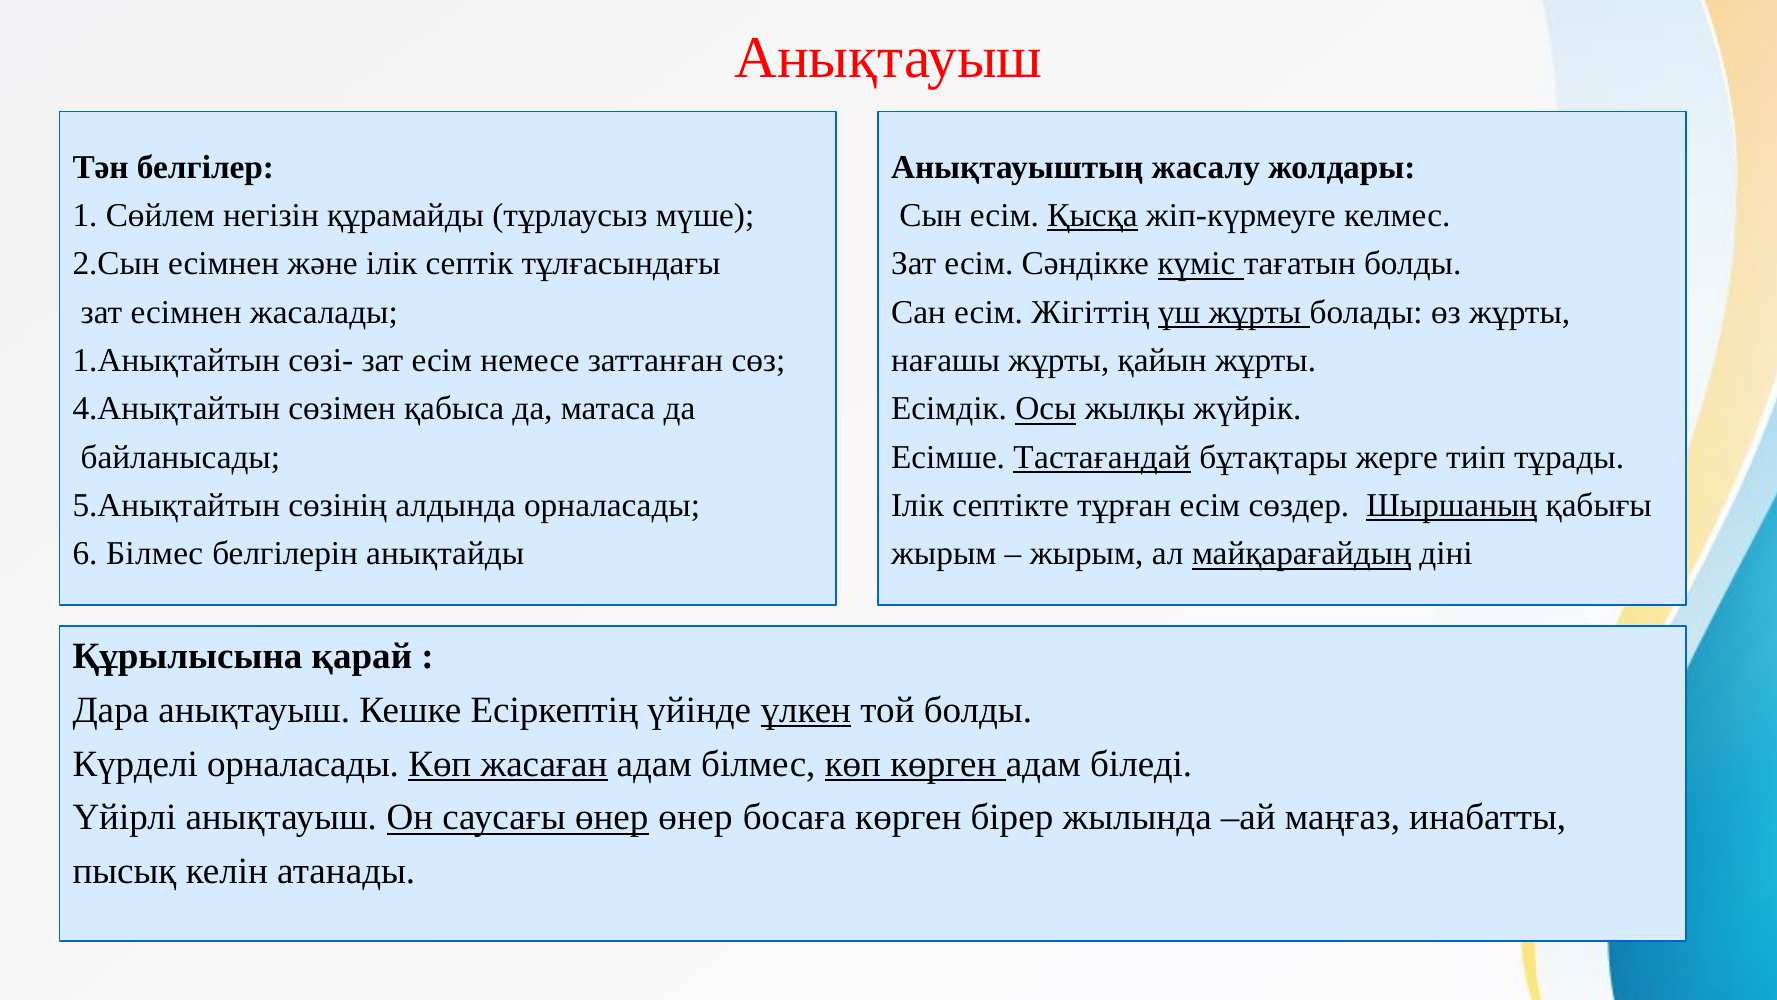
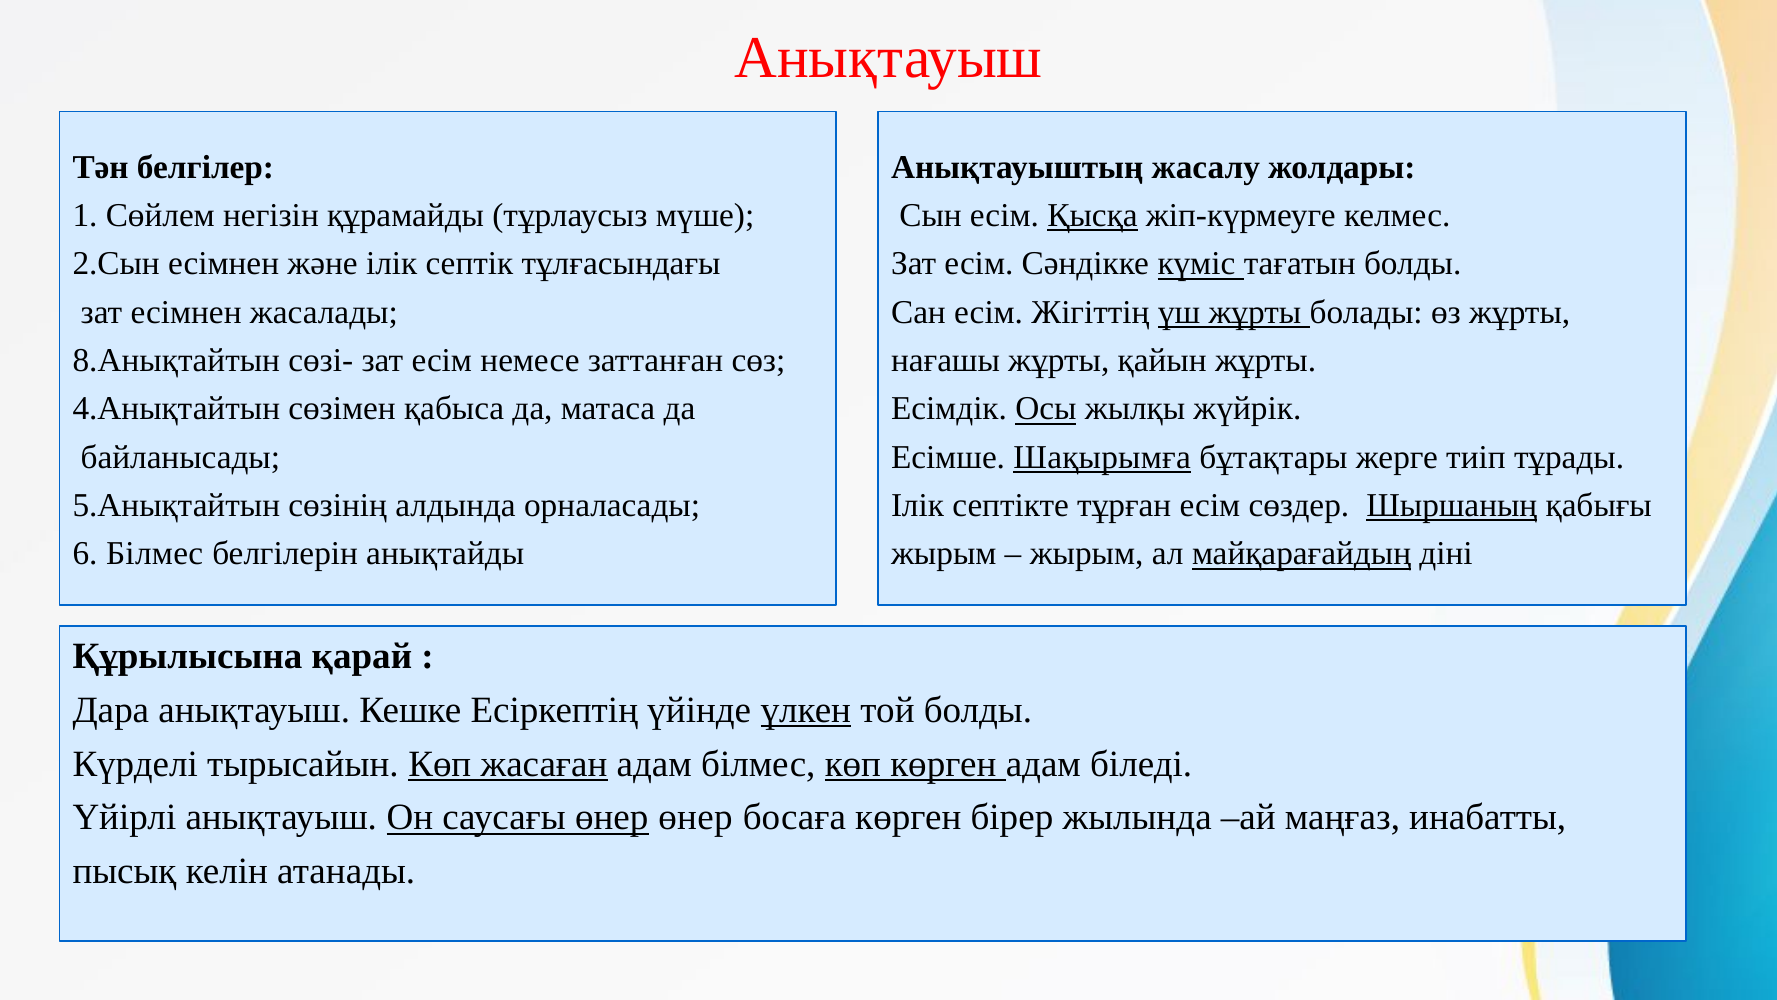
1.Анықтайтын: 1.Анықтайтын -> 8.Анықтайтын
Тастағандай: Тастағандай -> Шақырымға
Күрделі орналасады: орналасады -> тырысайын
